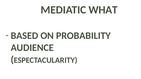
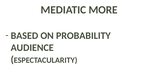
WHAT: WHAT -> MORE
